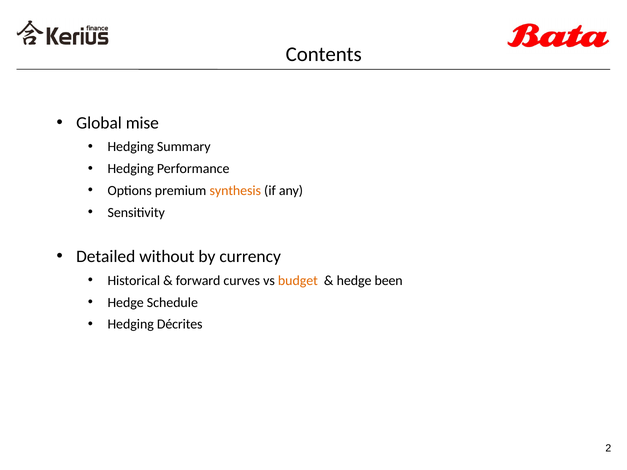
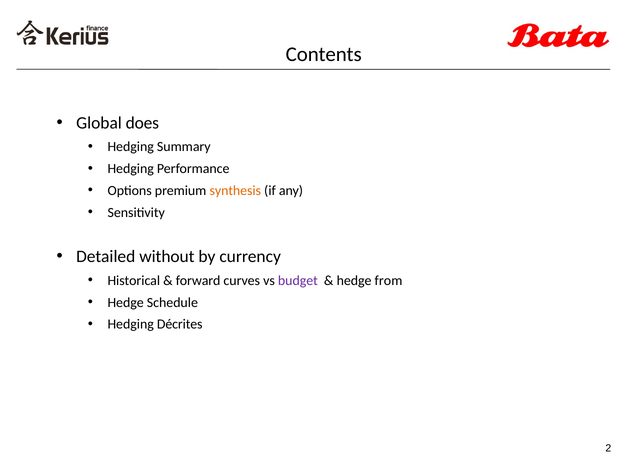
mise: mise -> does
budget colour: orange -> purple
been: been -> from
